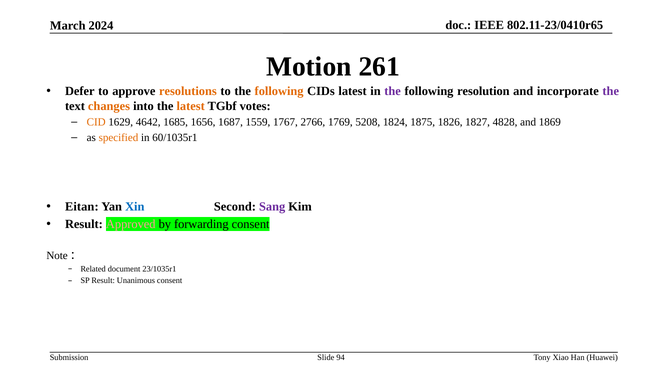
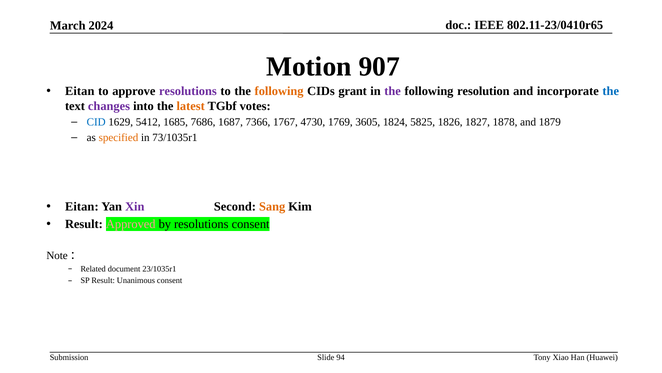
261: 261 -> 907
Defer at (80, 91): Defer -> Eitan
resolutions at (188, 91) colour: orange -> purple
CIDs latest: latest -> grant
the at (611, 91) colour: purple -> blue
changes colour: orange -> purple
CID colour: orange -> blue
4642: 4642 -> 5412
1656: 1656 -> 7686
1559: 1559 -> 7366
2766: 2766 -> 4730
5208: 5208 -> 3605
1875: 1875 -> 5825
4828: 4828 -> 1878
1869: 1869 -> 1879
60/1035r1: 60/1035r1 -> 73/1035r1
Xin colour: blue -> purple
Sang colour: purple -> orange
by forwarding: forwarding -> resolutions
